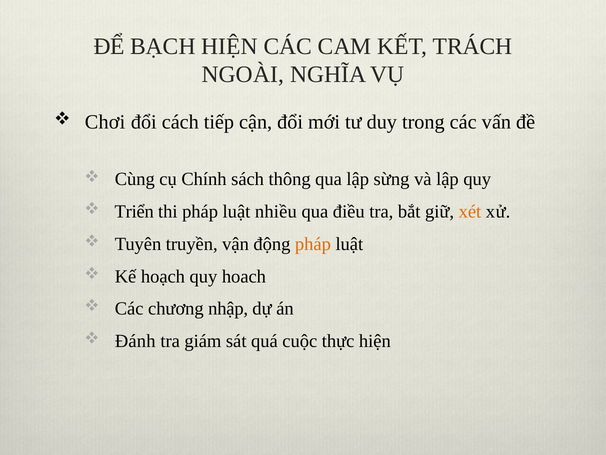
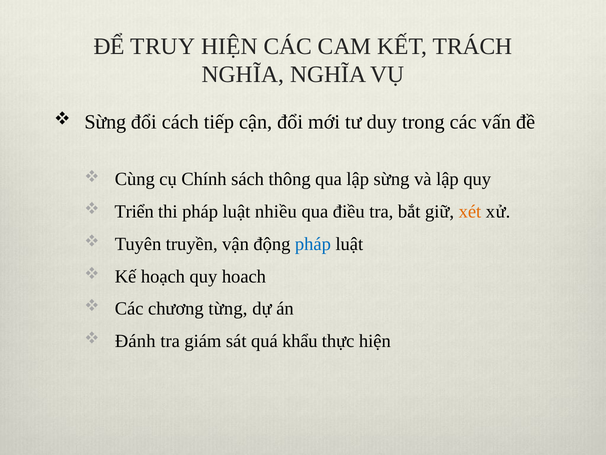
BẠCH: BẠCH -> TRUY
NGOÀI at (243, 74): NGOÀI -> NGHĨA
Chơi at (105, 122): Chơi -> Sừng
pháp at (313, 244) colour: orange -> blue
nhập: nhập -> từng
cuộc: cuộc -> khẩu
